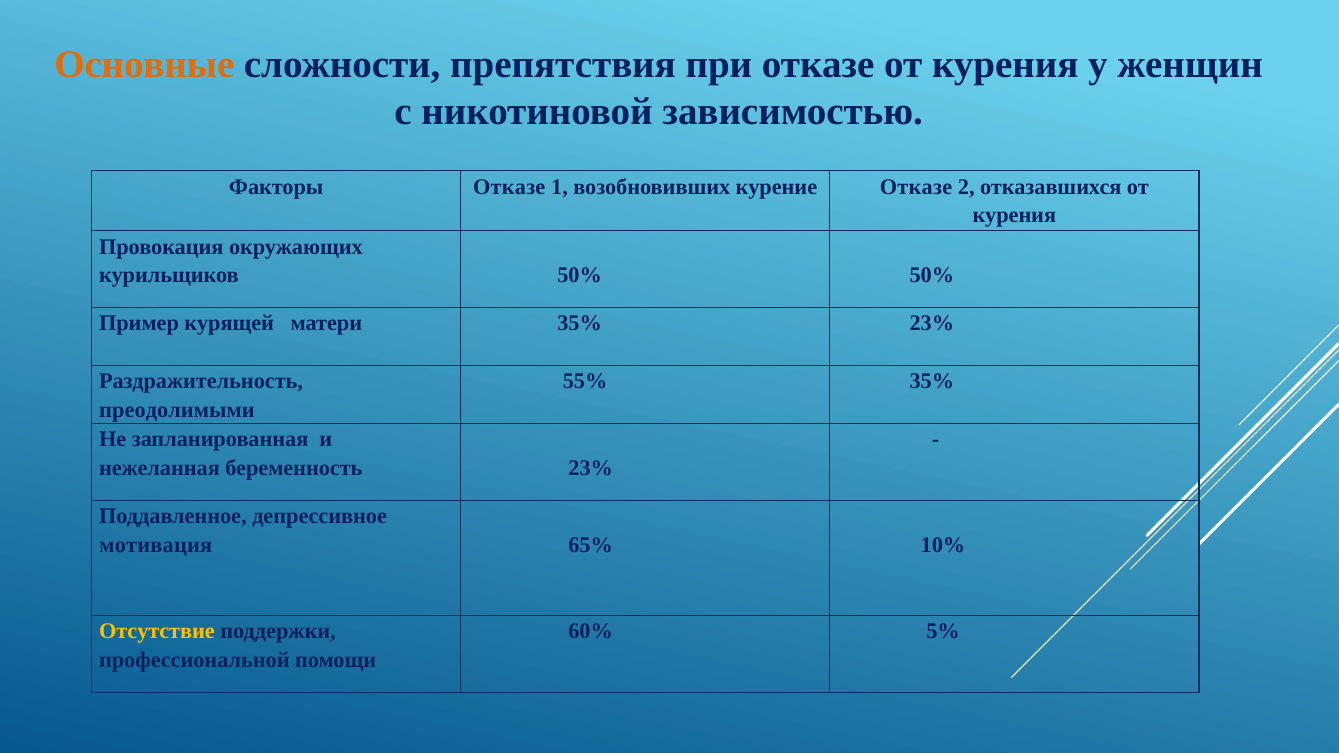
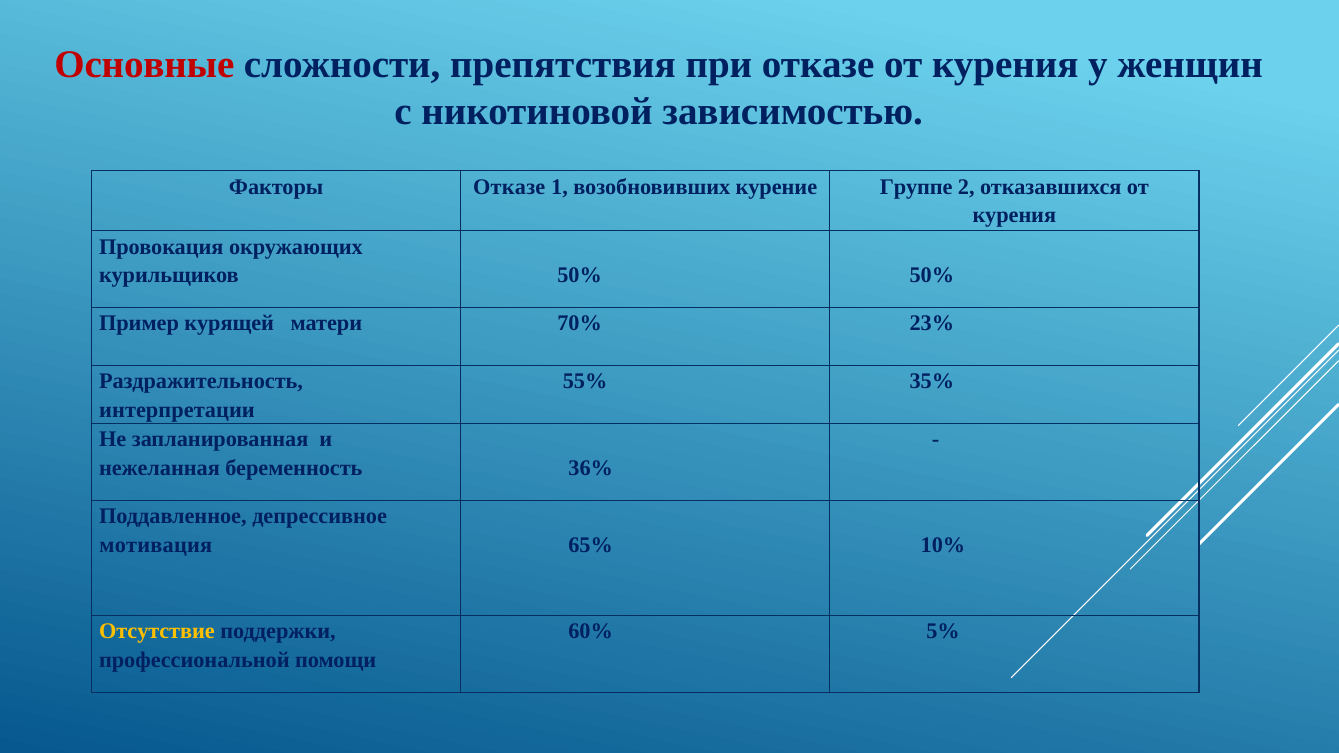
Основные colour: orange -> red
курение Отказе: Отказе -> Группе
матери 35%: 35% -> 70%
преодолимыми: преодолимыми -> интерпретации
беременность 23%: 23% -> 36%
